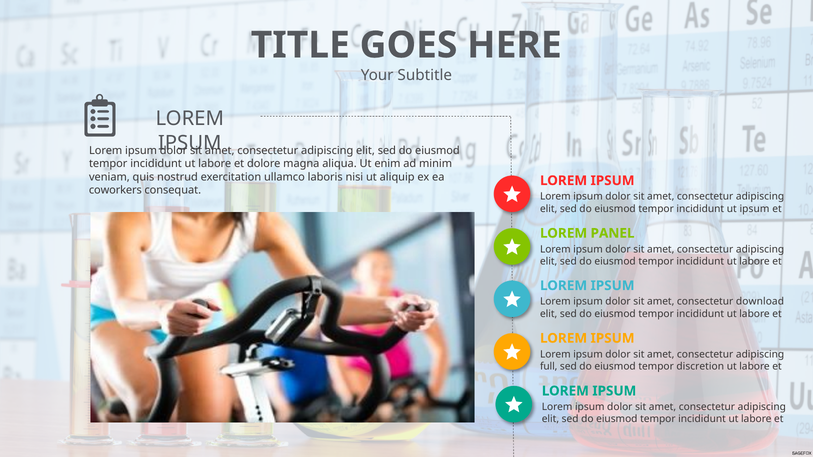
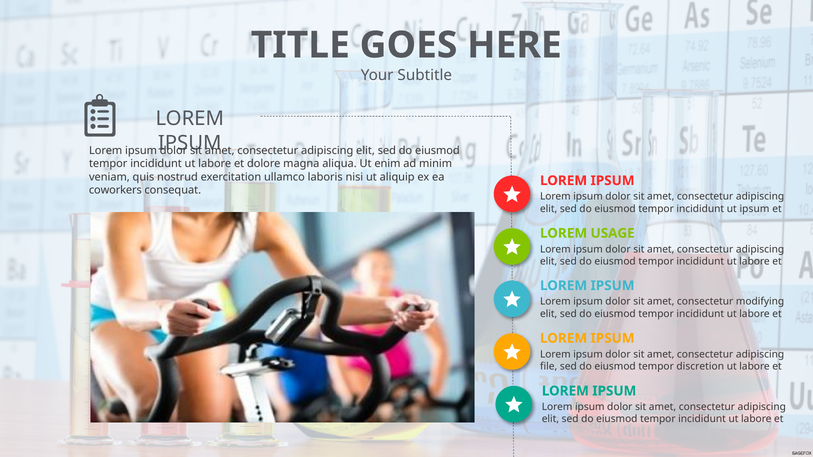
PANEL: PANEL -> USAGE
download: download -> modifying
full: full -> file
